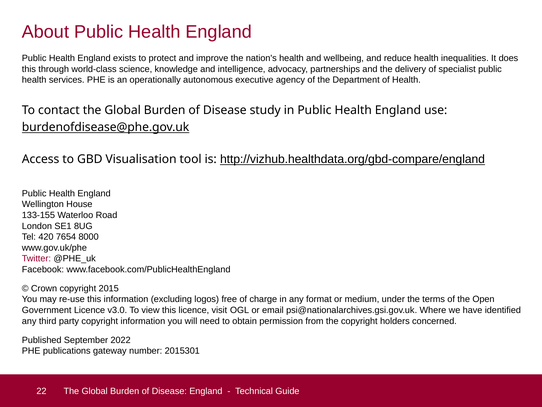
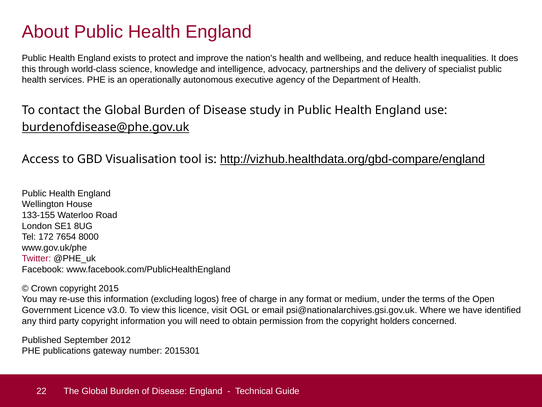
420: 420 -> 172
2022: 2022 -> 2012
